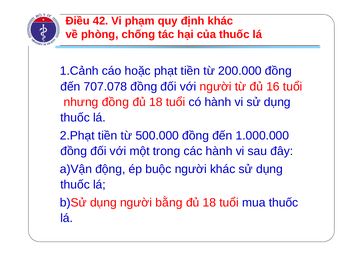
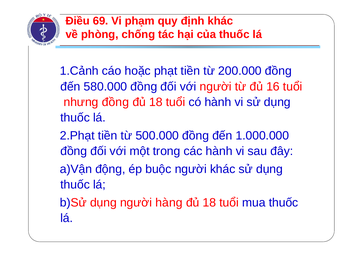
42: 42 -> 69
707.078: 707.078 -> 580.000
bằng: bằng -> hàng
